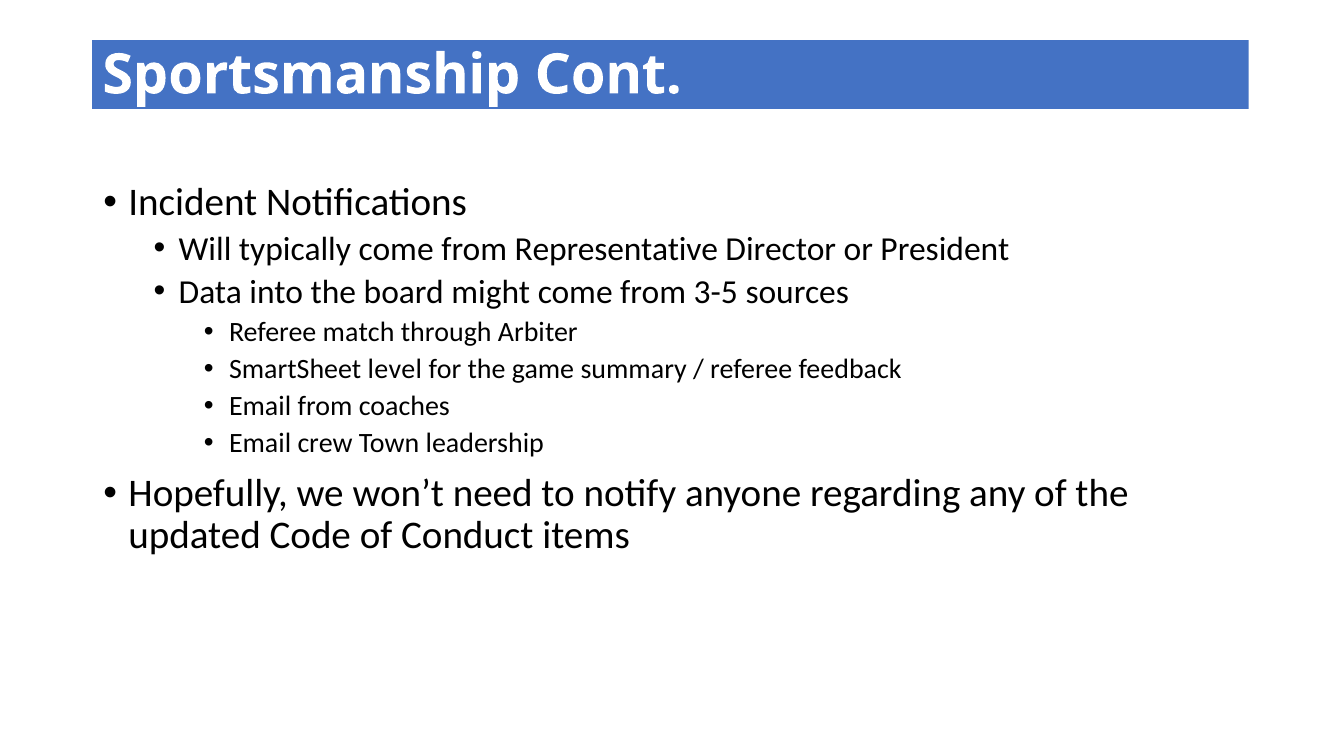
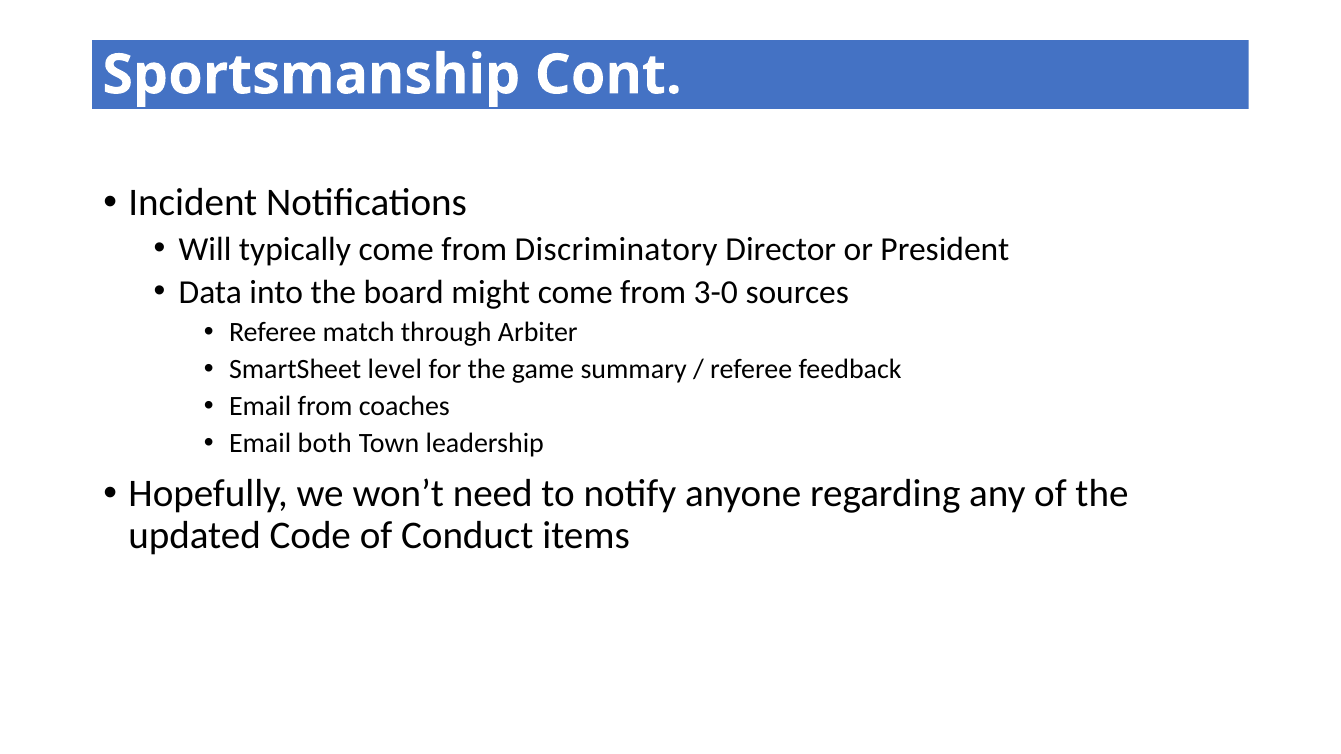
Representative: Representative -> Discriminatory
3-5: 3-5 -> 3-0
crew: crew -> both
